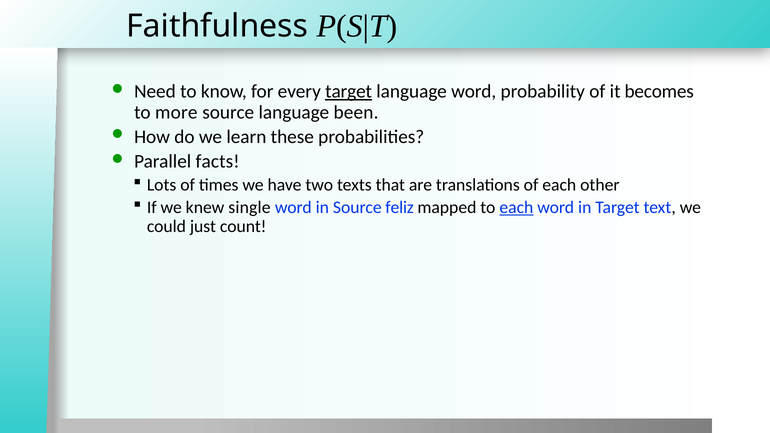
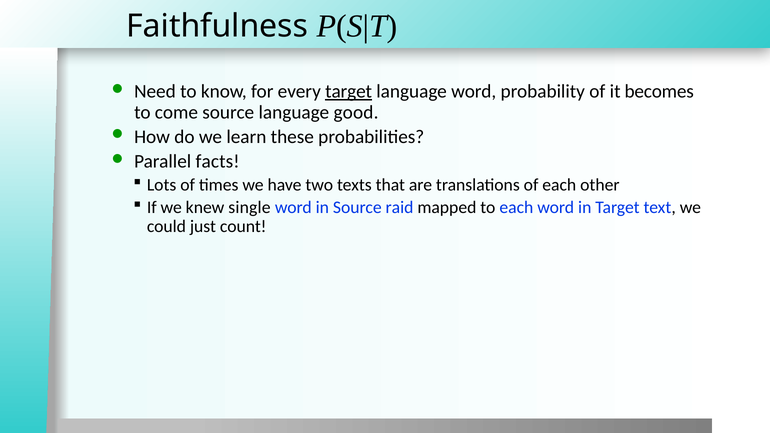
more: more -> come
been: been -> good
feliz: feliz -> raid
each at (516, 208) underline: present -> none
